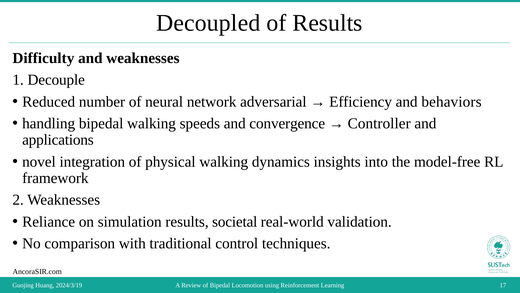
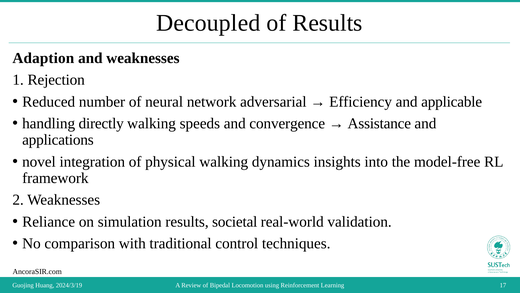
Difficulty: Difficulty -> Adaption
Decouple: Decouple -> Rejection
behaviors: behaviors -> applicable
handling bipedal: bipedal -> directly
Controller: Controller -> Assistance
